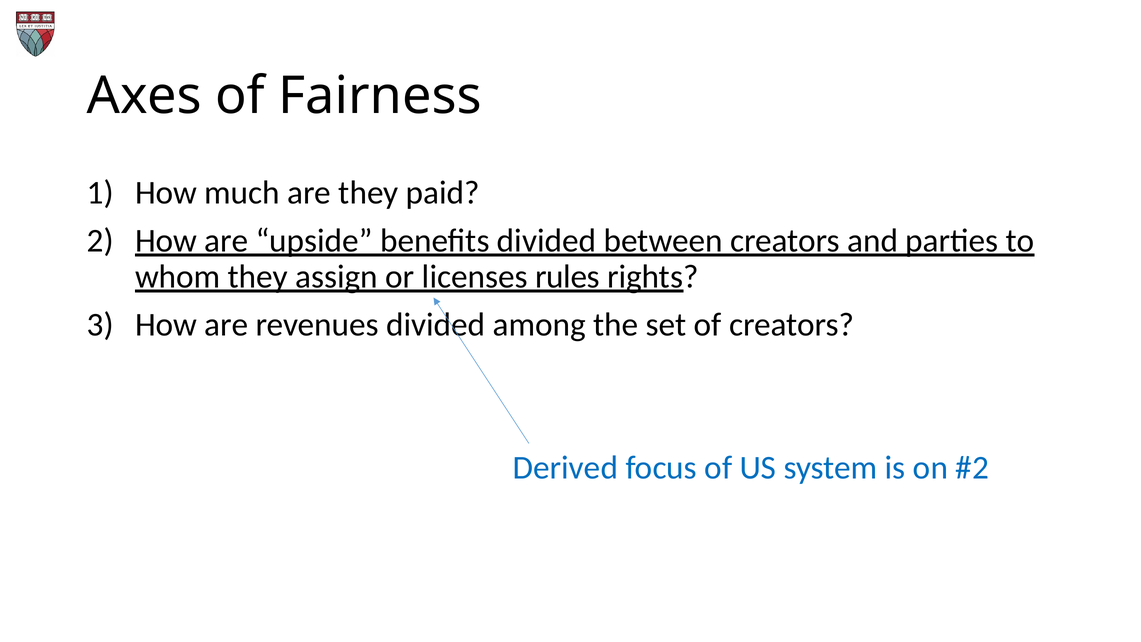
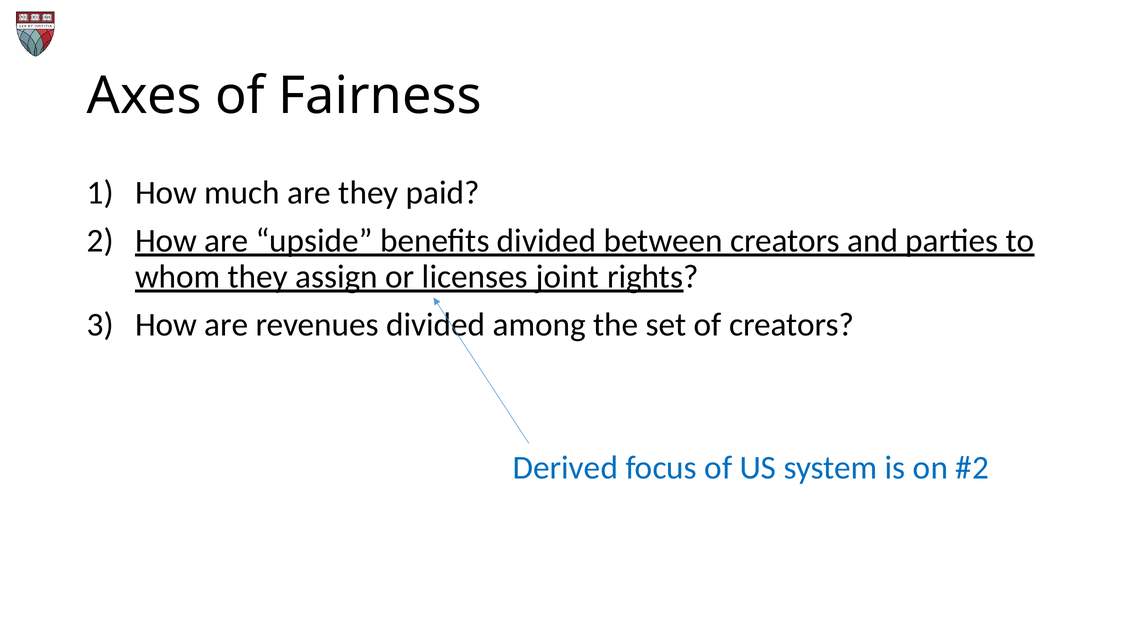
rules: rules -> joint
